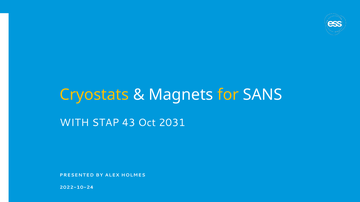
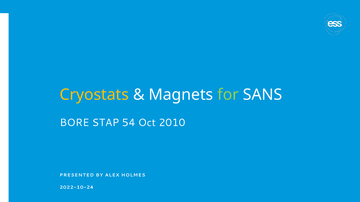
for colour: yellow -> light green
WITH: WITH -> BORE
43: 43 -> 54
2031: 2031 -> 2010
